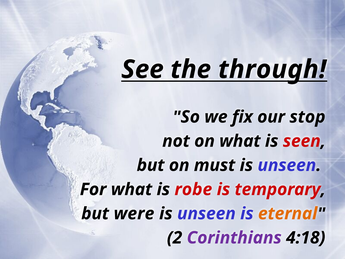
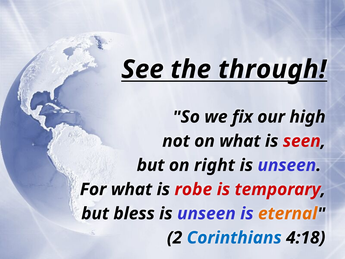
stop: stop -> high
must: must -> right
were: were -> bless
Corinthians colour: purple -> blue
